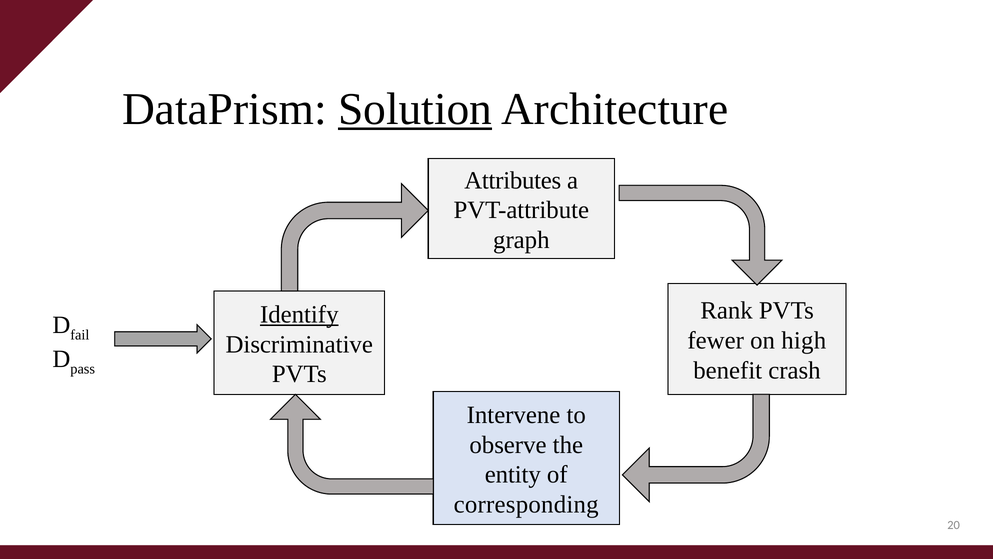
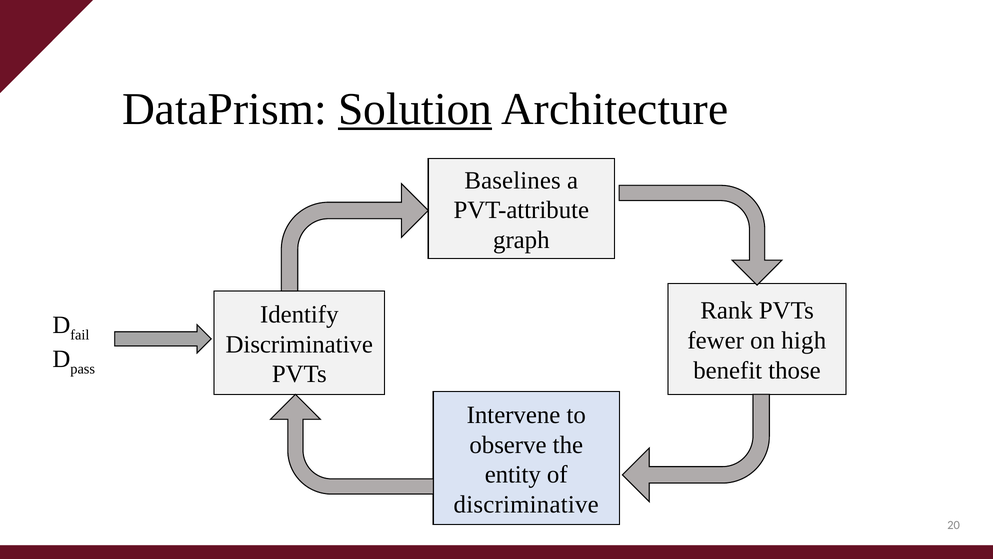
Attributes: Attributes -> Baselines
Identify underline: present -> none
crash: crash -> those
corresponding at (526, 504): corresponding -> discriminative
